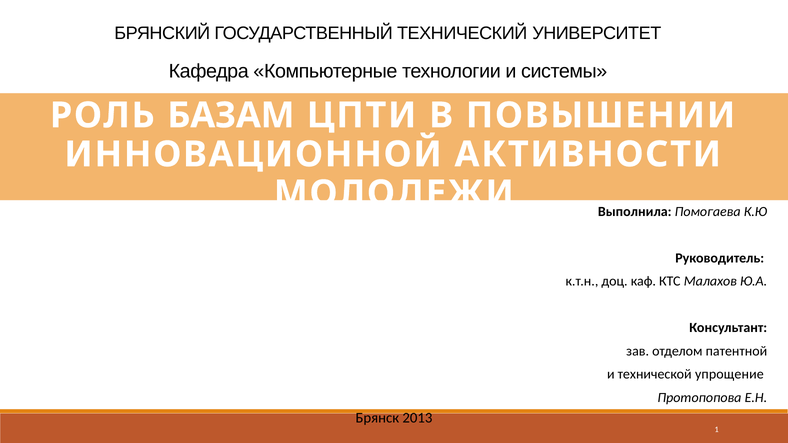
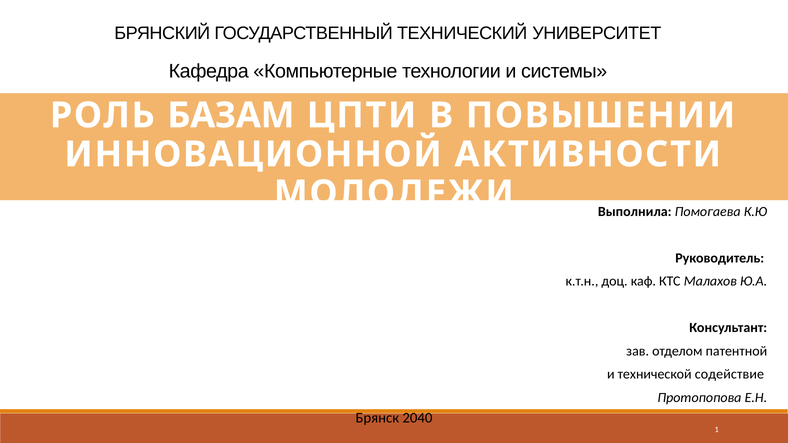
упрощение: упрощение -> содействие
2013: 2013 -> 2040
